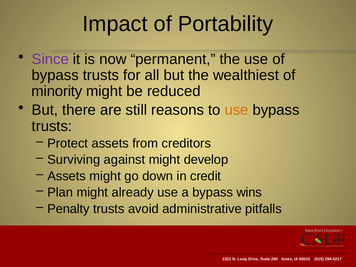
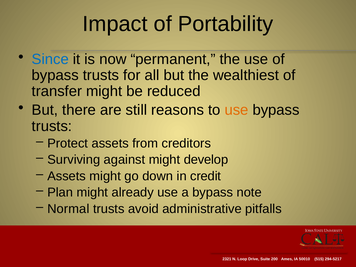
Since colour: purple -> blue
minority: minority -> transfer
wins: wins -> note
Penalty: Penalty -> Normal
